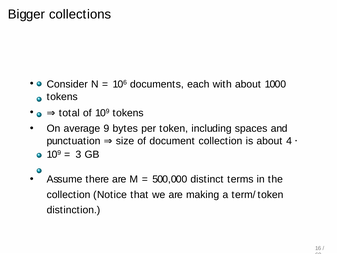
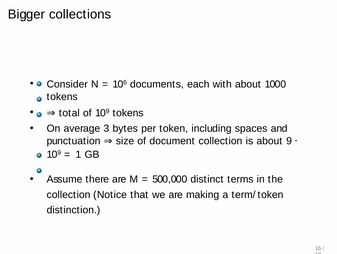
9: 9 -> 3
4: 4 -> 9
3: 3 -> 1
